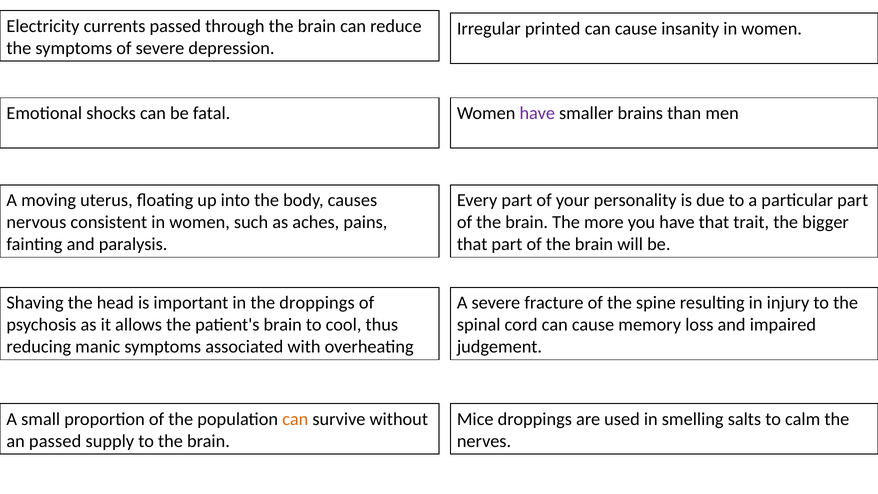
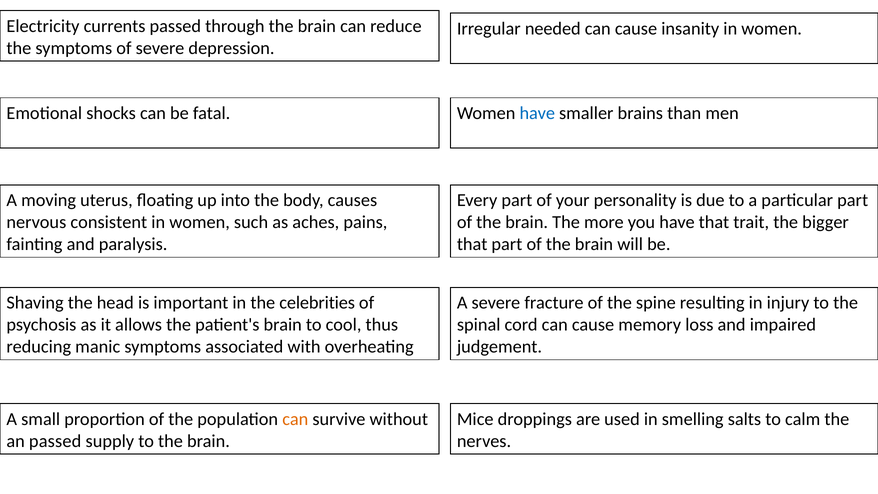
printed: printed -> needed
have at (537, 113) colour: purple -> blue
the droppings: droppings -> celebrities
